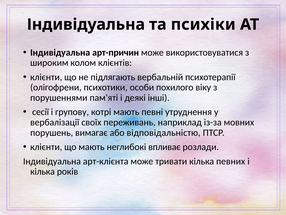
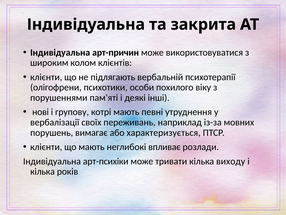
психіки: психіки -> закрита
сесії: сесії -> нові
відповідальністю: відповідальністю -> характеризується
арт-клієнта: арт-клієнта -> арт-психіки
певних: певних -> виходу
